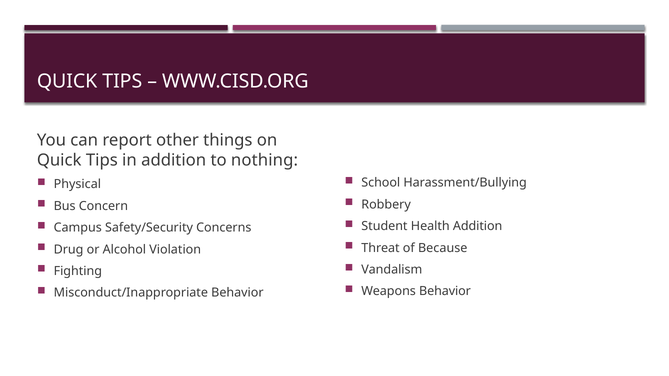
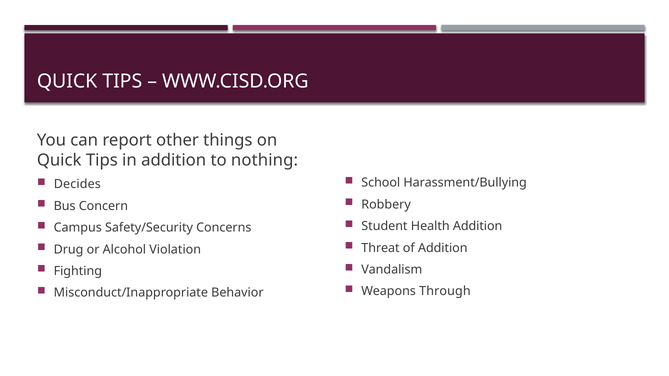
Physical: Physical -> Decides
of Because: Because -> Addition
Weapons Behavior: Behavior -> Through
